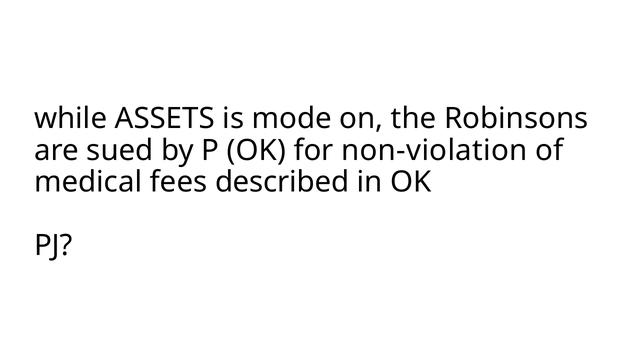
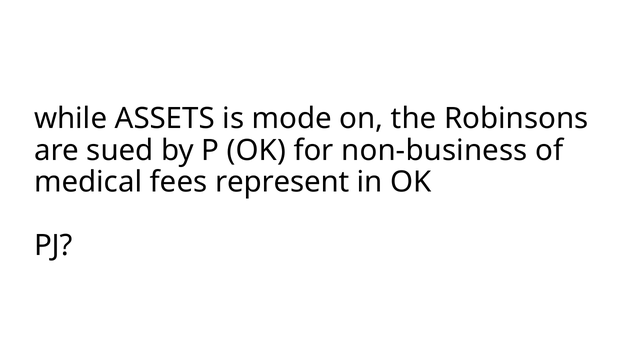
non-violation: non-violation -> non-business
described: described -> represent
